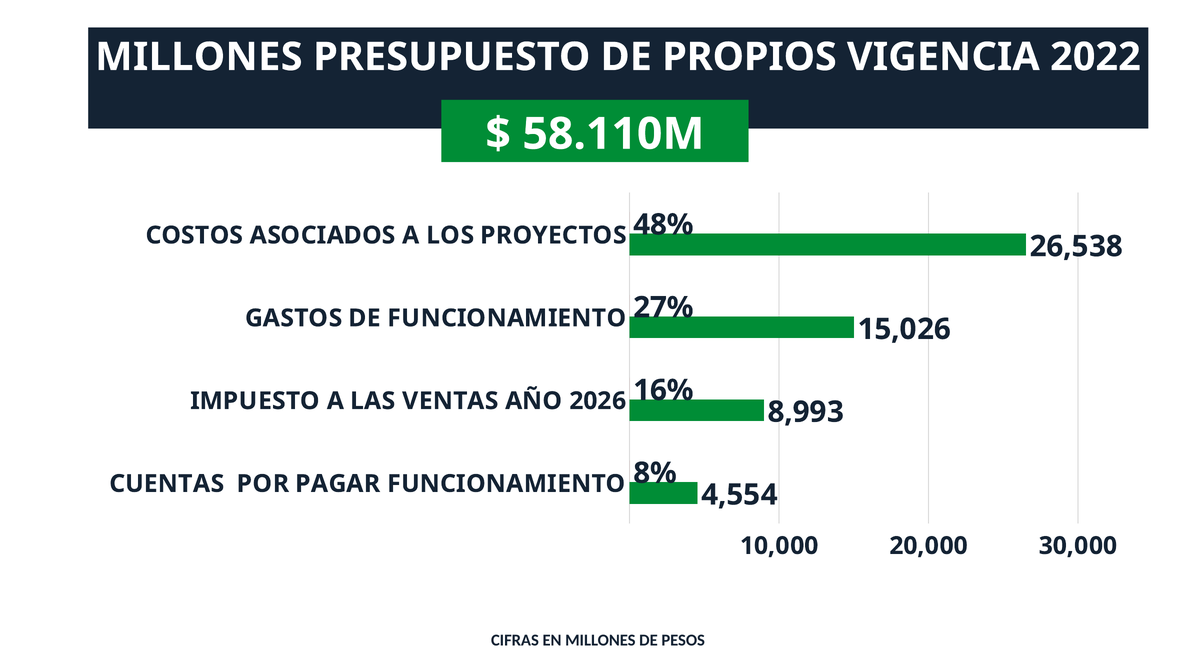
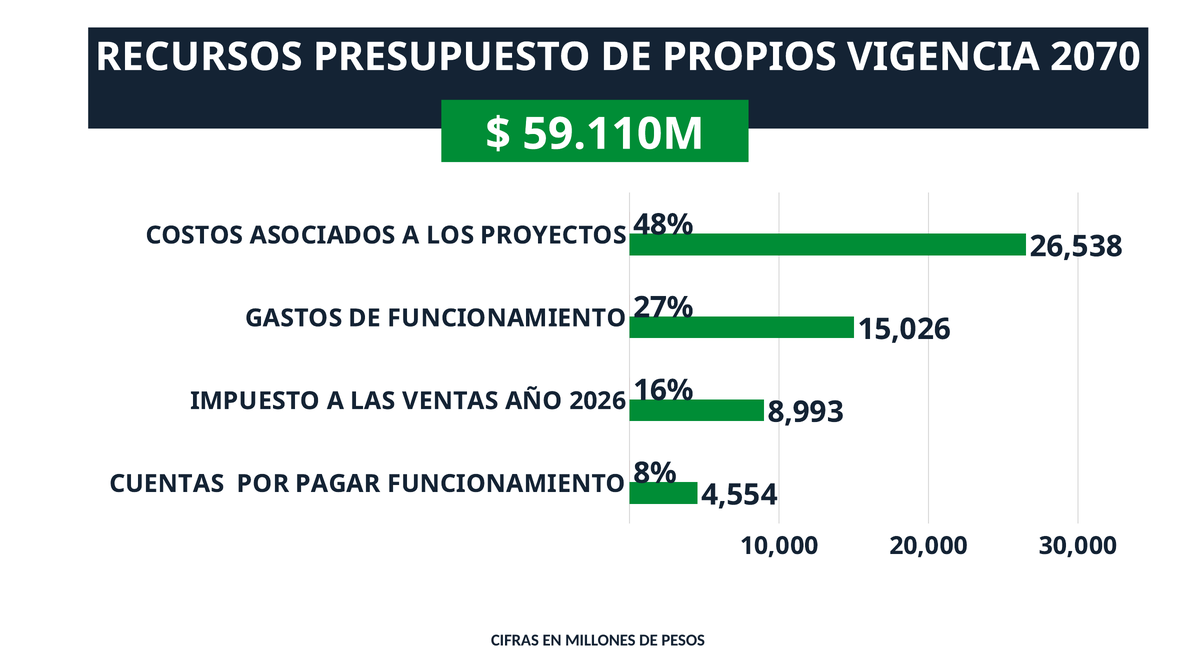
MILLONES at (199, 57): MILLONES -> RECURSOS
2022: 2022 -> 2070
58.110M: 58.110M -> 59.110M
